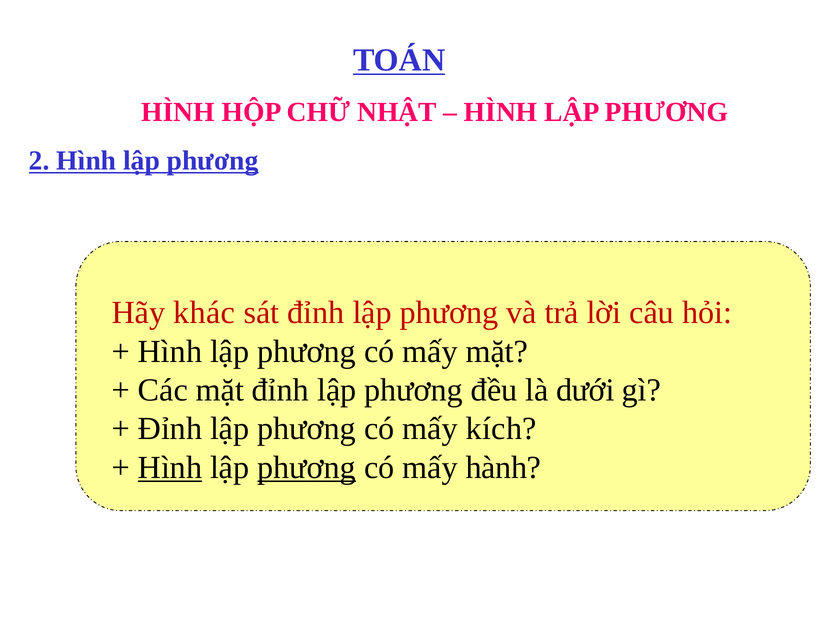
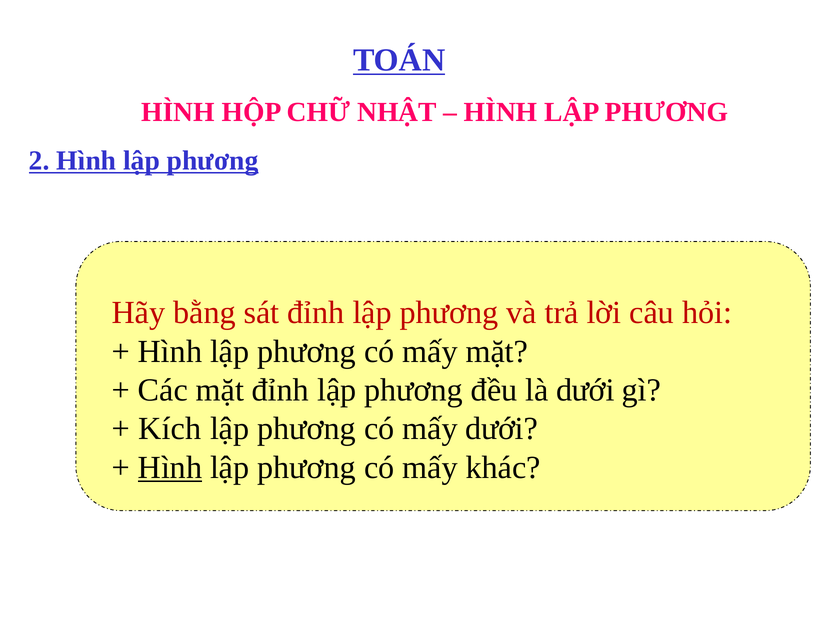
khác: khác -> bằng
Đỉnh at (170, 429): Đỉnh -> Kích
mấy kích: kích -> dưới
phương at (307, 467) underline: present -> none
hành: hành -> khác
